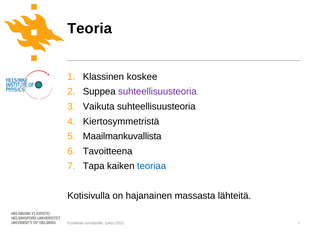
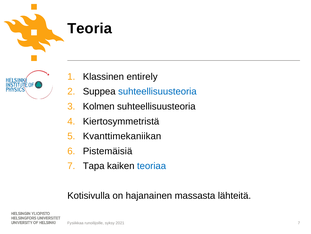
koskee: koskee -> entirely
suhteellisuusteoria at (157, 91) colour: purple -> blue
Vaikuta: Vaikuta -> Kolmen
Maailmankuvallista: Maailmankuvallista -> Kvanttimekaniikan
Tavoitteena: Tavoitteena -> Pistemäisiä
